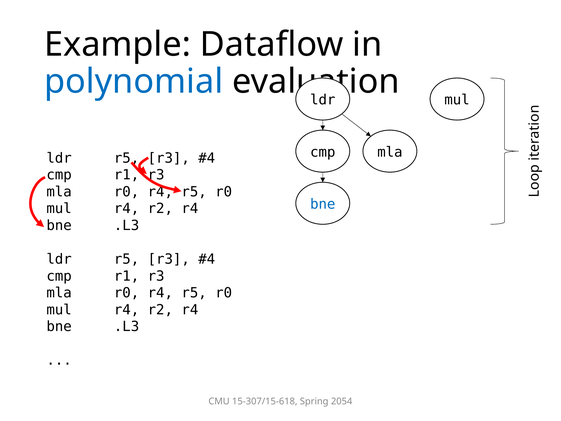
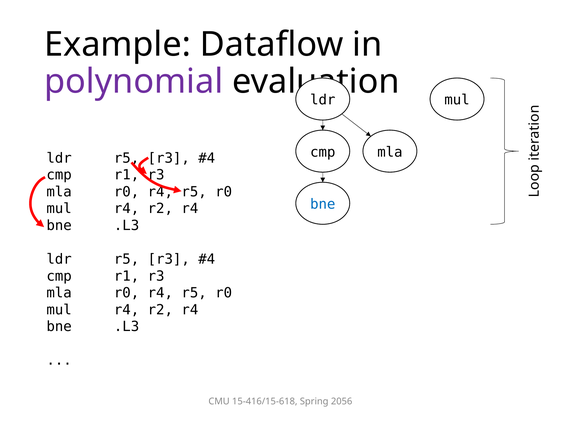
polynomial colour: blue -> purple
15-307/15-618: 15-307/15-618 -> 15-416/15-618
2054: 2054 -> 2056
